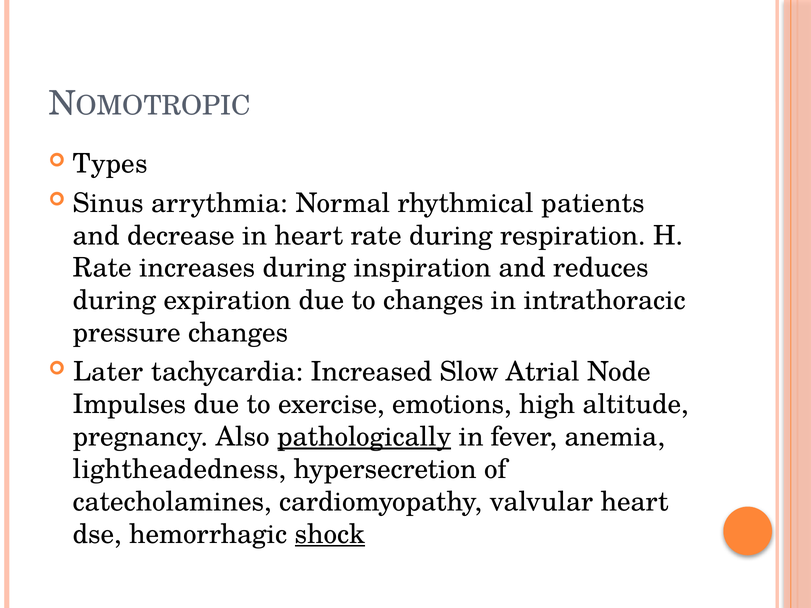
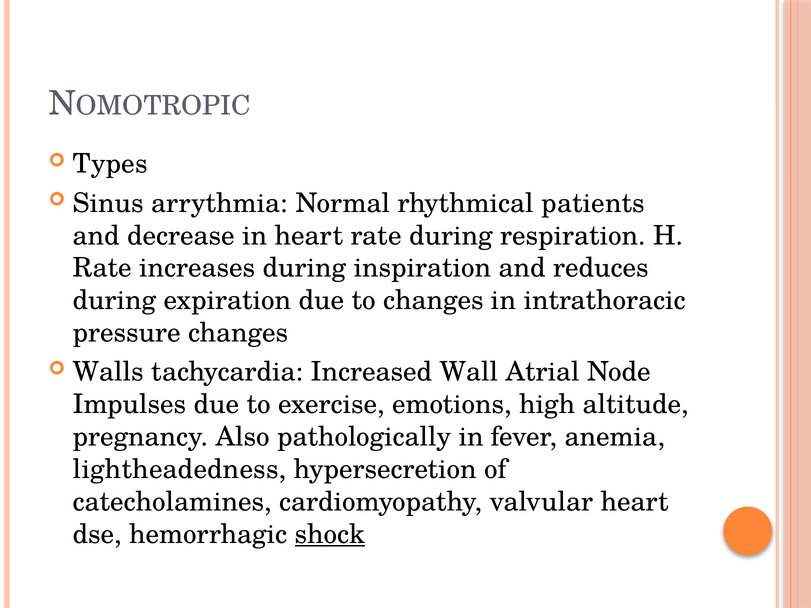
Later: Later -> Walls
Slow: Slow -> Wall
pathologically underline: present -> none
